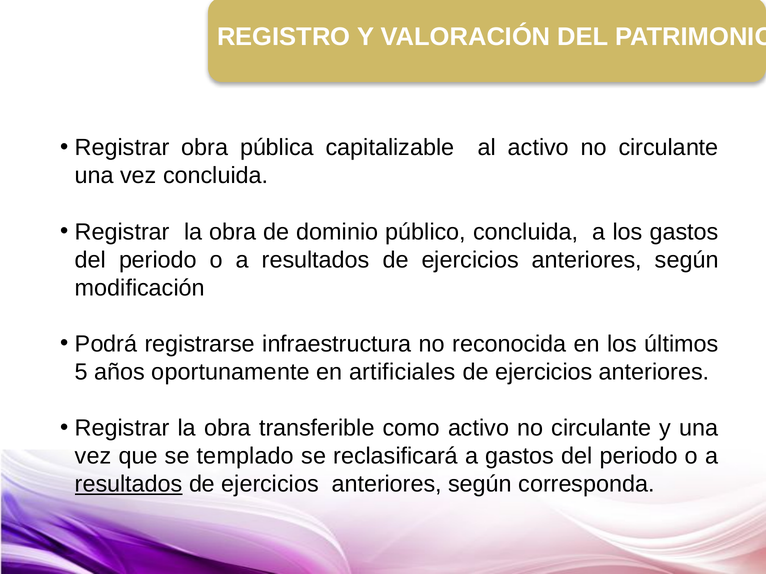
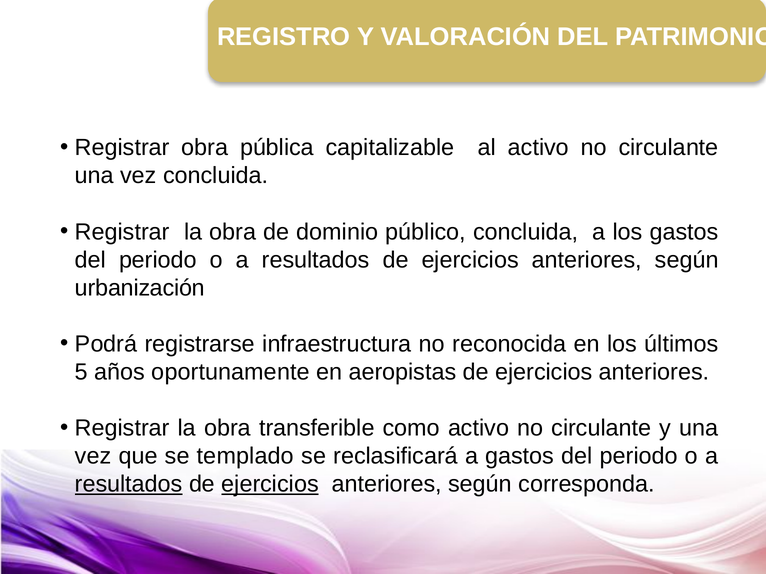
modificación: modificación -> urbanización
artificiales: artificiales -> aeropistas
ejercicios at (270, 485) underline: none -> present
